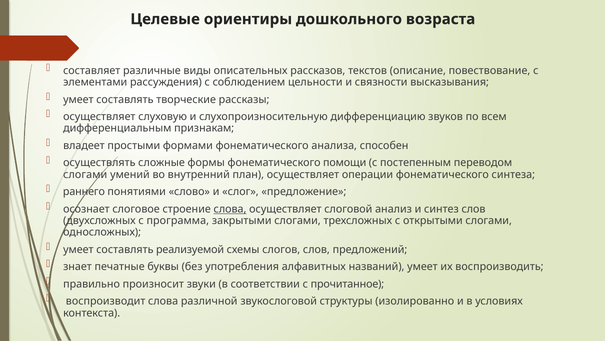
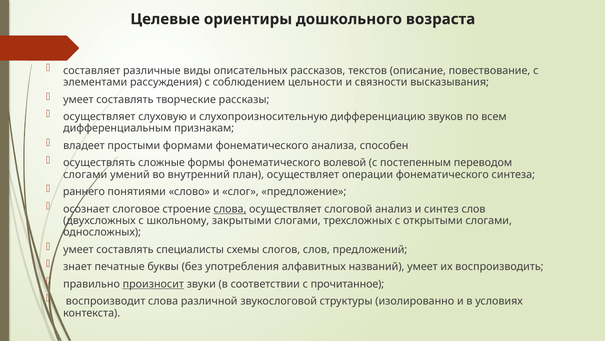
помощи: помощи -> волевой
программа: программа -> школьному
реализуемой: реализуемой -> специалисты
произносит underline: none -> present
